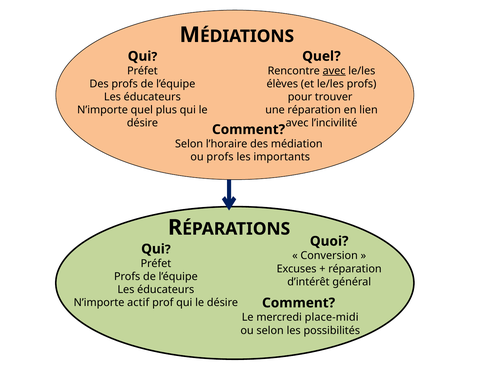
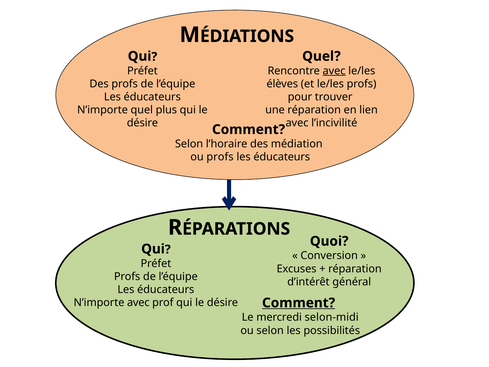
importants at (282, 157): importants -> éducateurs
N’importe actif: actif -> avec
Comment at (299, 303) underline: none -> present
place-midi: place-midi -> selon-midi
